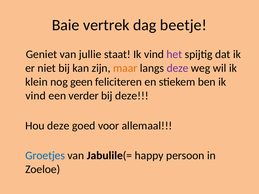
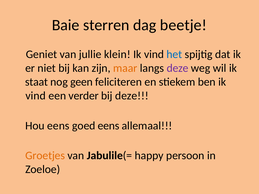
vertrek: vertrek -> sterren
staat: staat -> klein
het colour: purple -> blue
klein: klein -> staat
Hou deze: deze -> eens
goed voor: voor -> eens
Groetjes colour: blue -> orange
